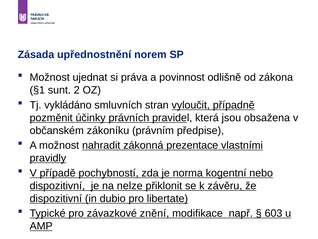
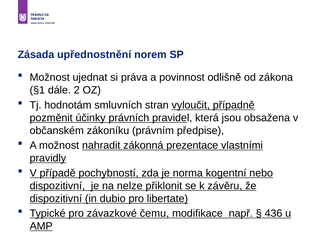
sunt: sunt -> dále
vykládáno: vykládáno -> hodnotám
znění: znění -> čemu
603: 603 -> 436
